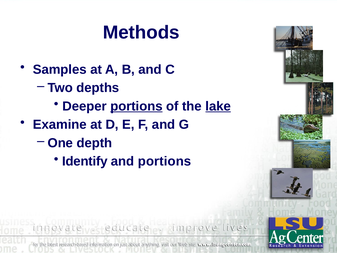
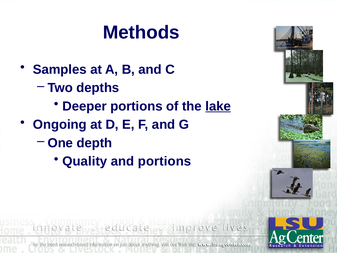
portions at (136, 106) underline: present -> none
Examine: Examine -> Ongoing
Identify: Identify -> Quality
